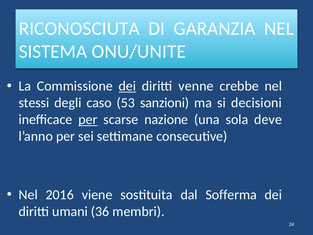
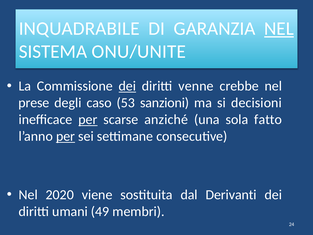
RICONOSCIUTA: RICONOSCIUTA -> INQUADRABILE
NEL at (279, 29) underline: none -> present
stessi: stessi -> prese
nazione: nazione -> anziché
deve: deve -> fatto
per at (66, 136) underline: none -> present
2016: 2016 -> 2020
Sofferma: Sofferma -> Derivanti
36: 36 -> 49
